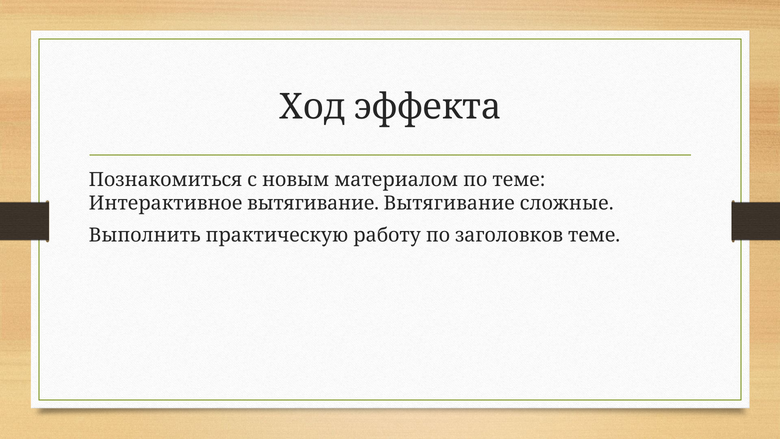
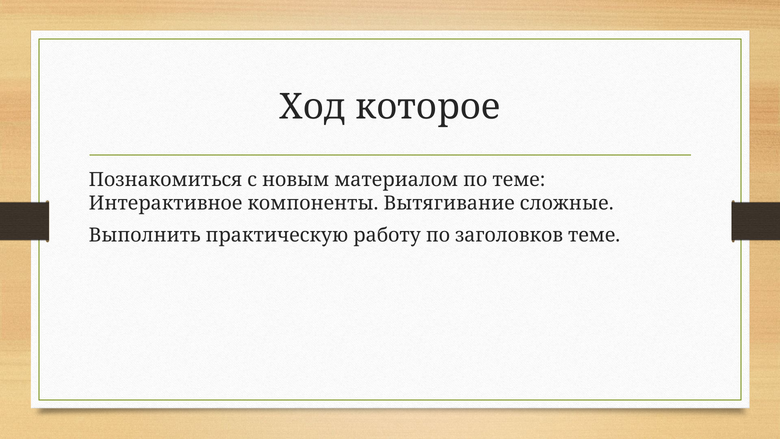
эффекта: эффекта -> которое
Интерактивное вытягивание: вытягивание -> компоненты
